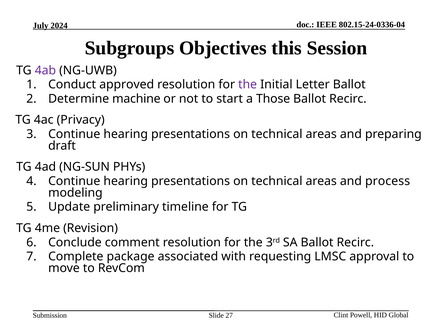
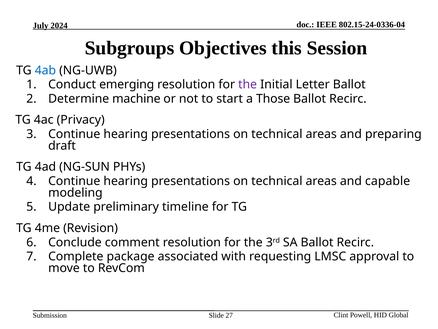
4ab colour: purple -> blue
approved: approved -> emerging
process: process -> capable
